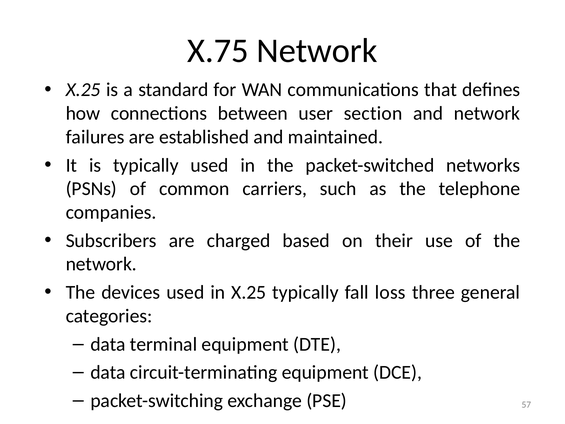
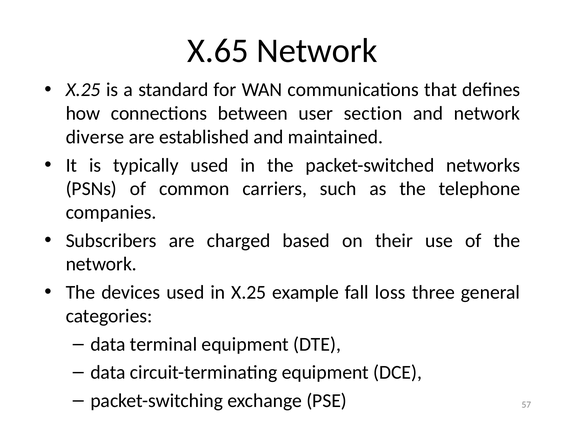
X.75: X.75 -> X.65
failures: failures -> diverse
X.25 typically: typically -> example
